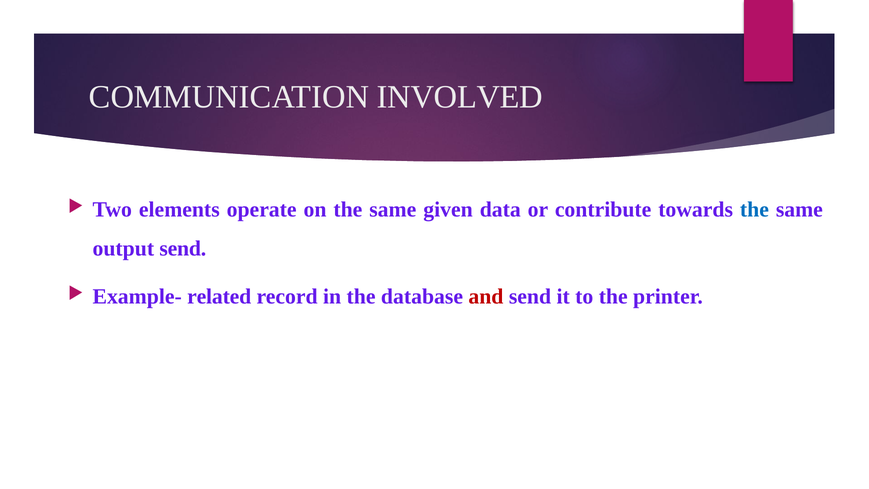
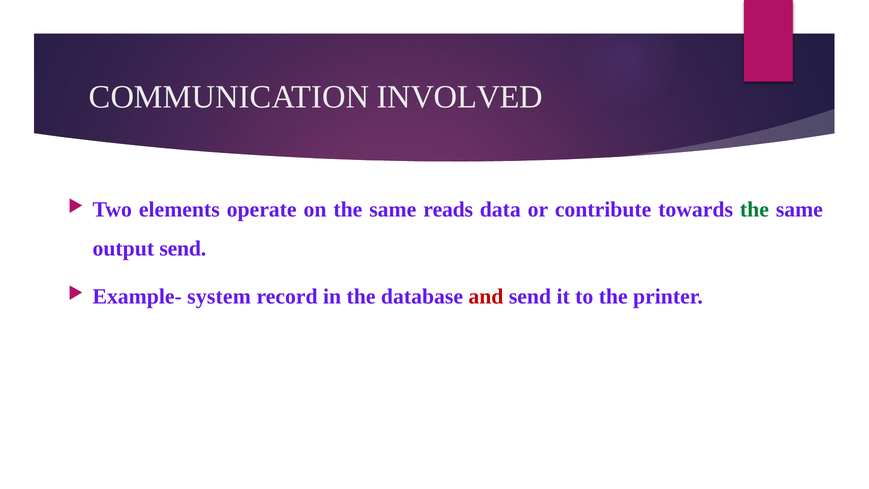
given: given -> reads
the at (754, 209) colour: blue -> green
related: related -> system
